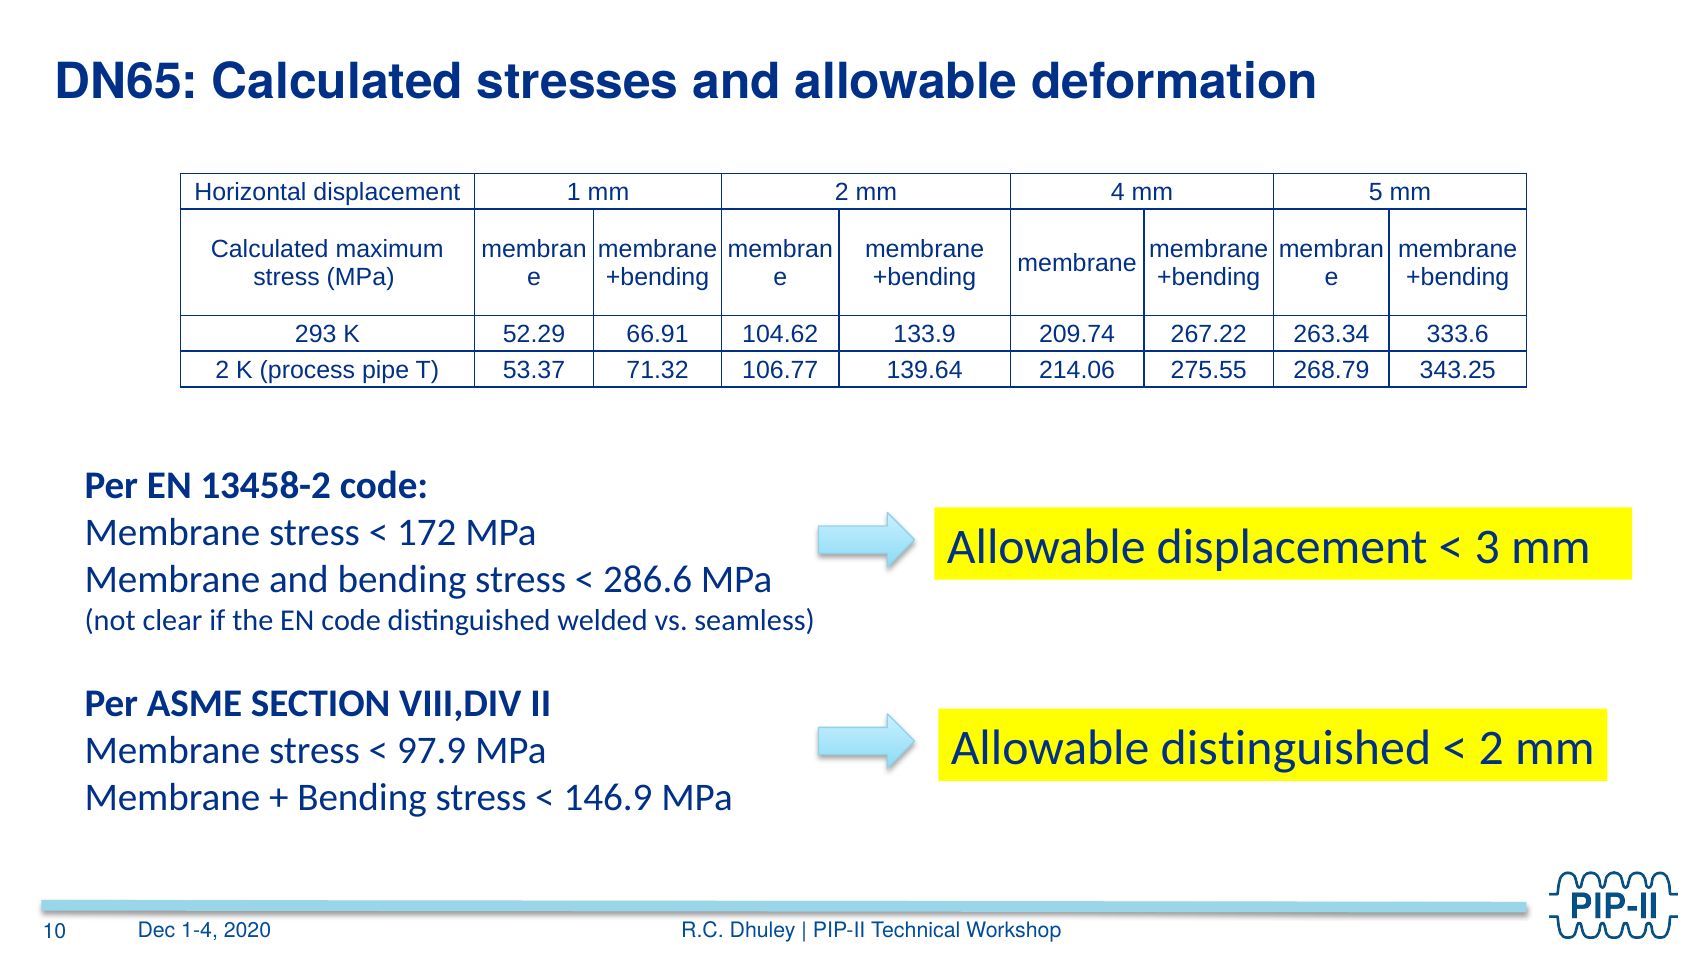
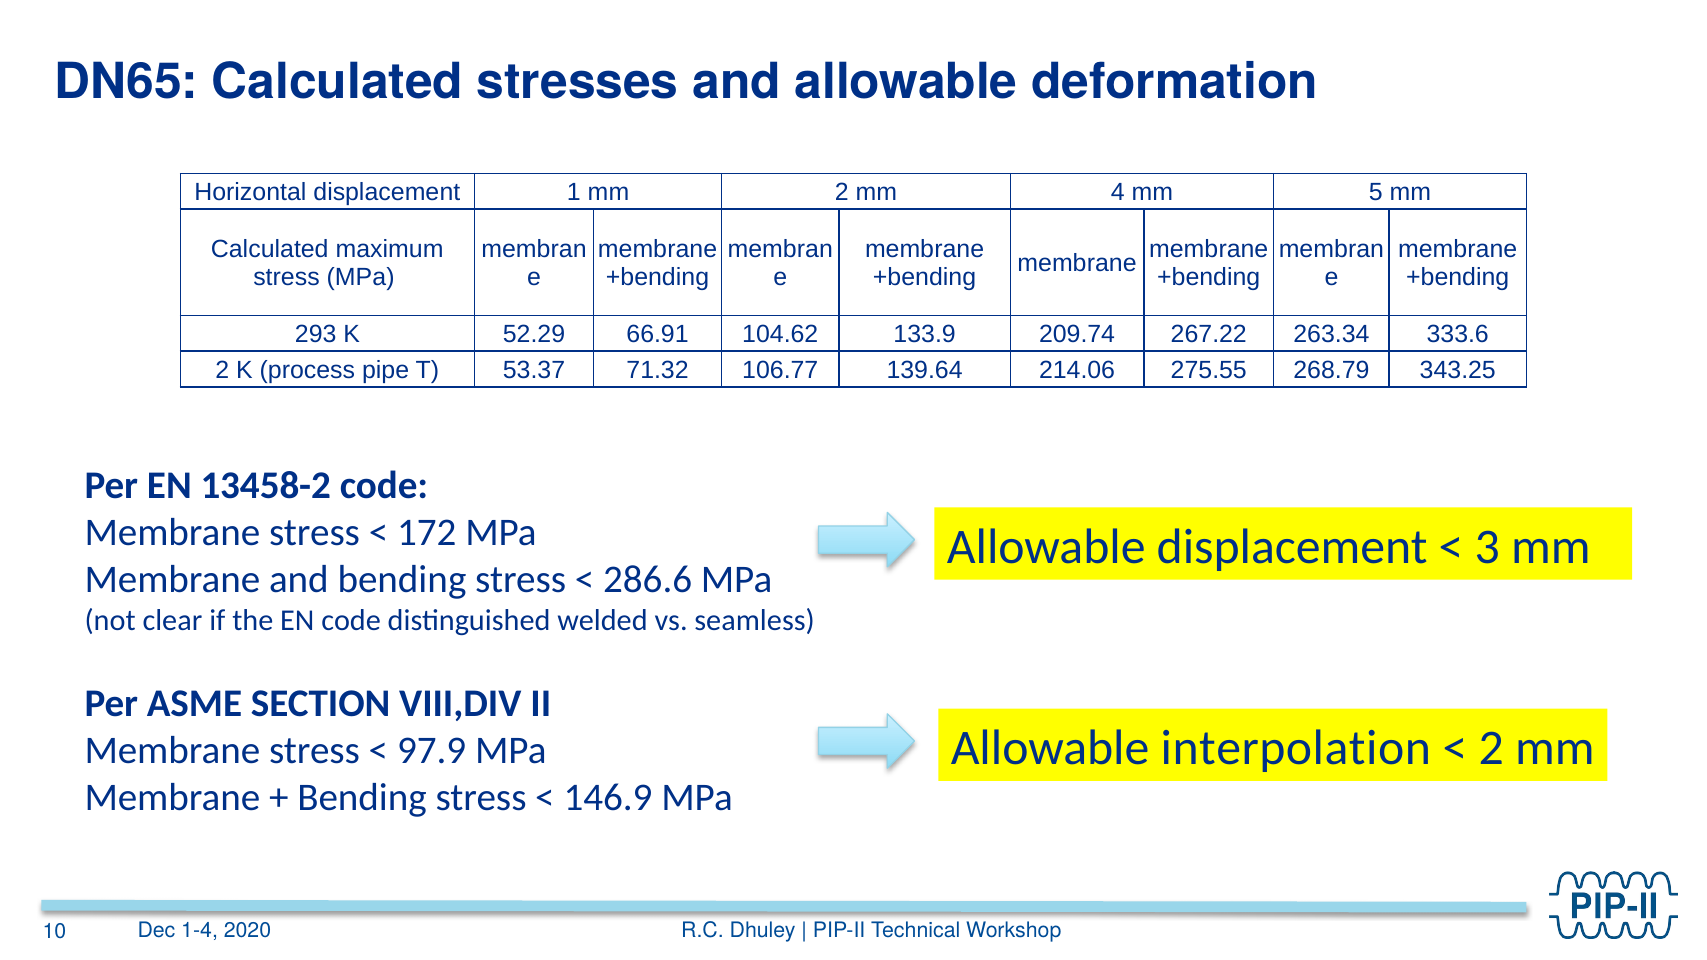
Allowable distinguished: distinguished -> interpolation
